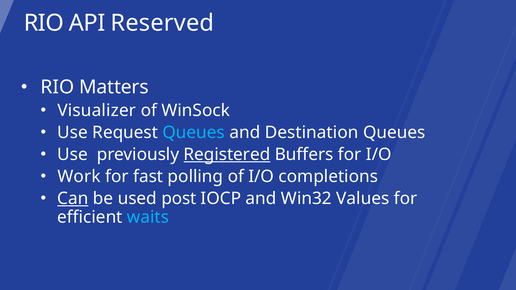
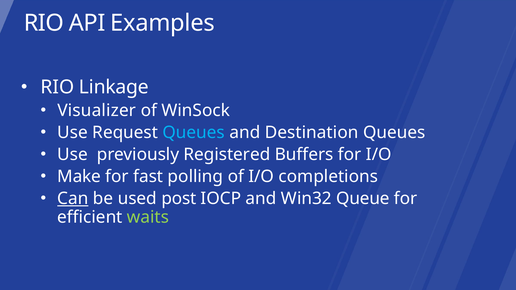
Reserved: Reserved -> Examples
Matters: Matters -> Linkage
Registered underline: present -> none
Work: Work -> Make
Values: Values -> Queue
waits colour: light blue -> light green
